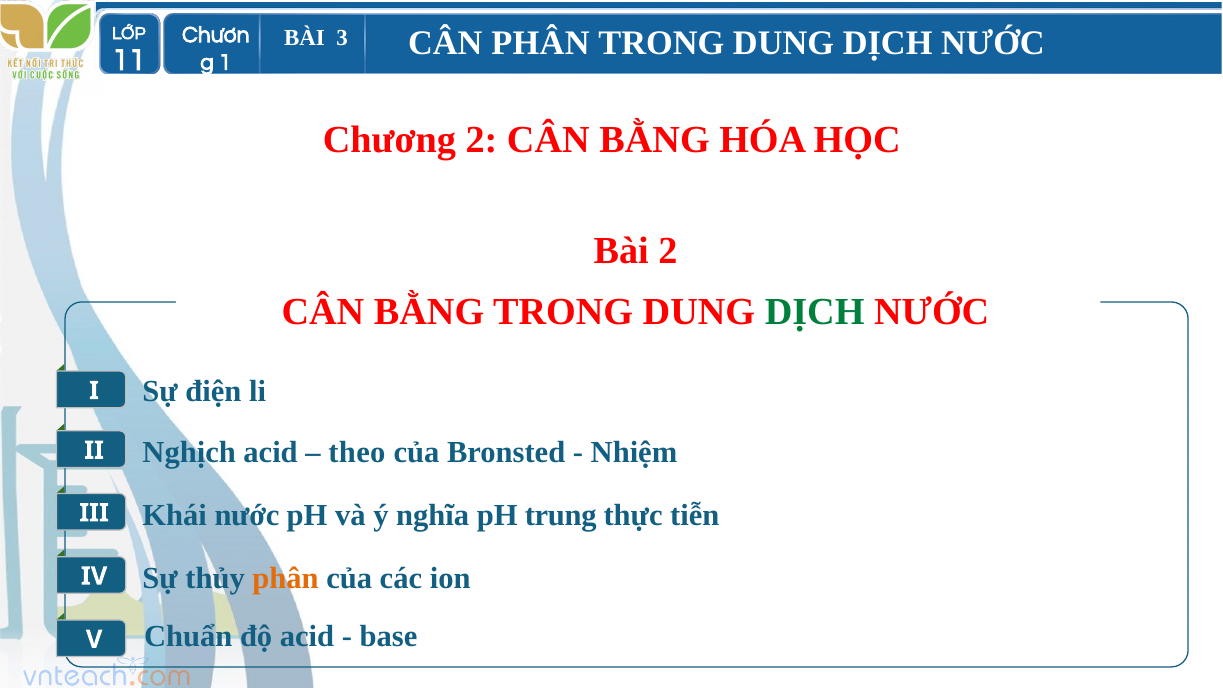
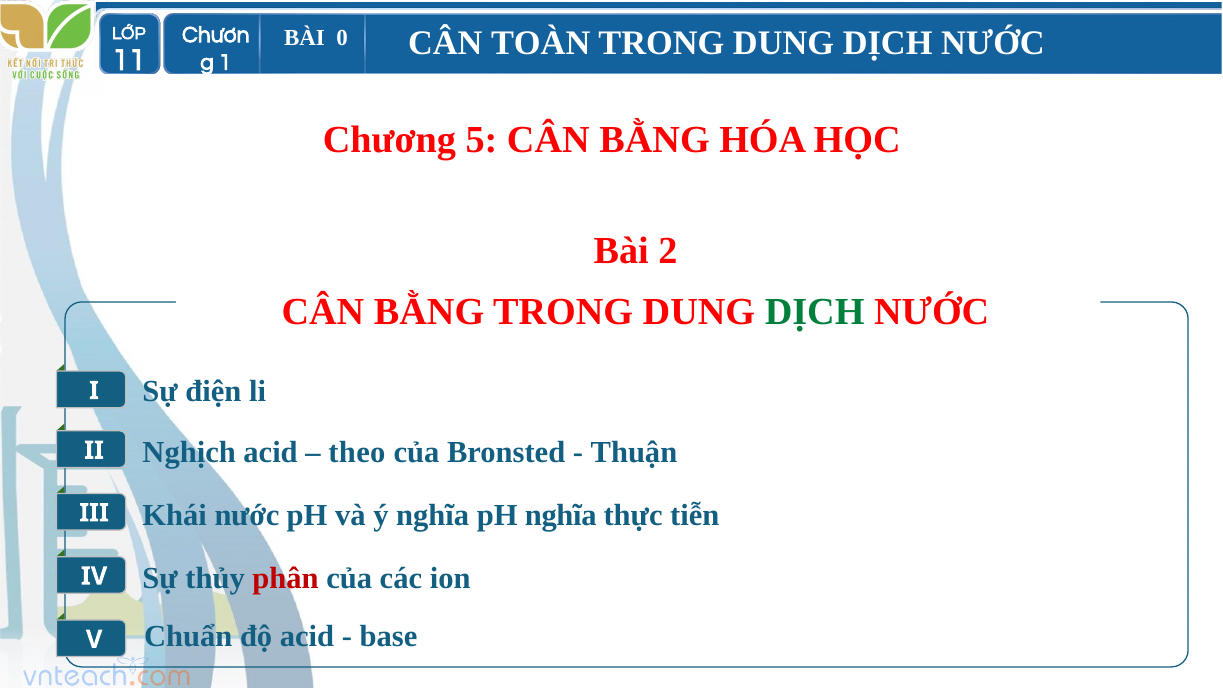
CÂN PHÂN: PHÂN -> TOÀN
3: 3 -> 0
Chương 2: 2 -> 5
Nhiệm: Nhiệm -> Thuận
pH trung: trung -> nghĩa
phân at (286, 579) colour: orange -> red
